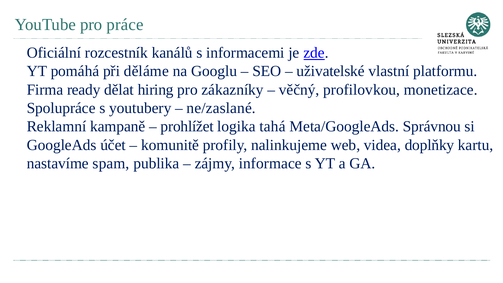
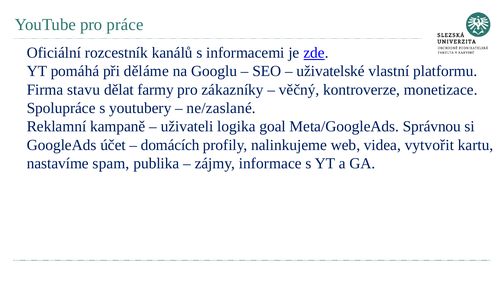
ready: ready -> stavu
hiring: hiring -> farmy
profilovkou: profilovkou -> kontroverze
prohlížet: prohlížet -> uživateli
tahá: tahá -> goal
komunitě: komunitě -> domácích
doplňky: doplňky -> vytvořit
